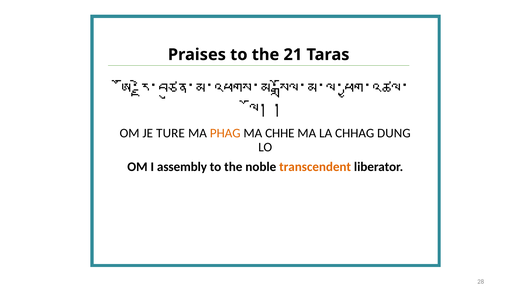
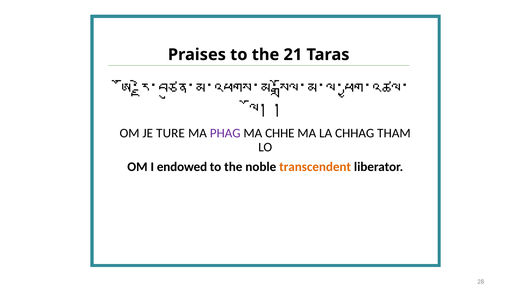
PHAG colour: orange -> purple
DUNG: DUNG -> THAM
assembly: assembly -> endowed
